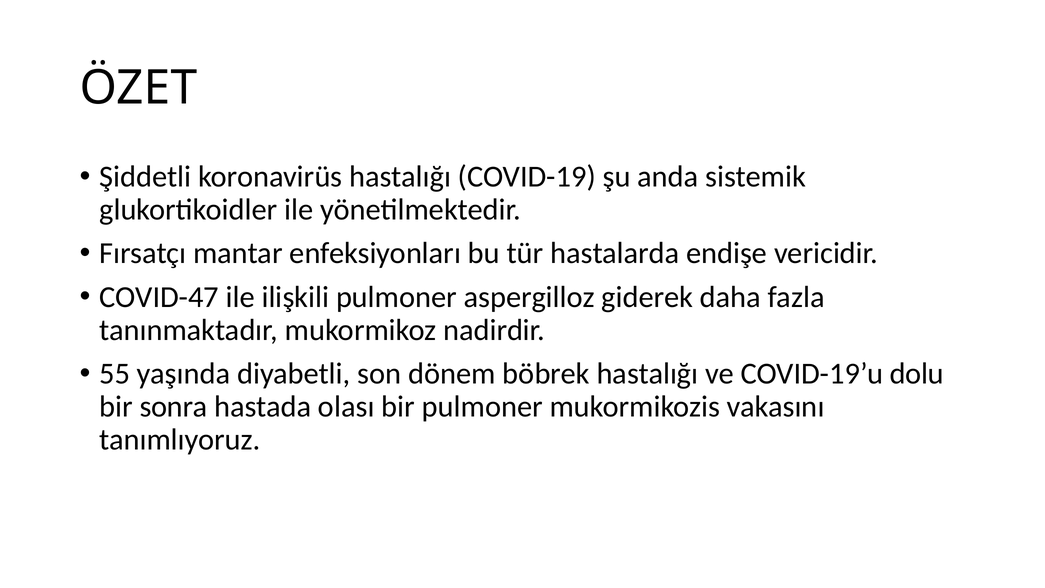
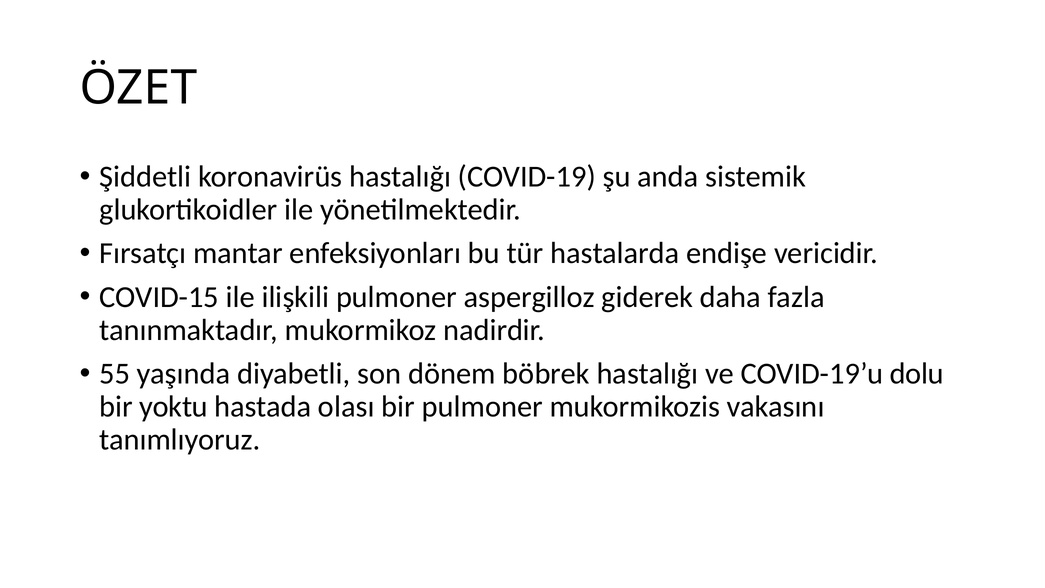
COVID-47: COVID-47 -> COVID-15
sonra: sonra -> yoktu
